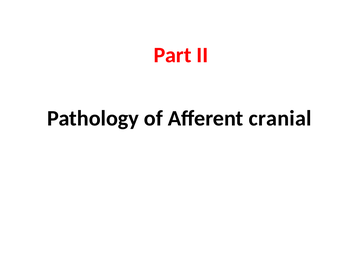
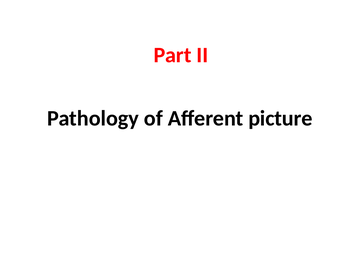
cranial: cranial -> picture
